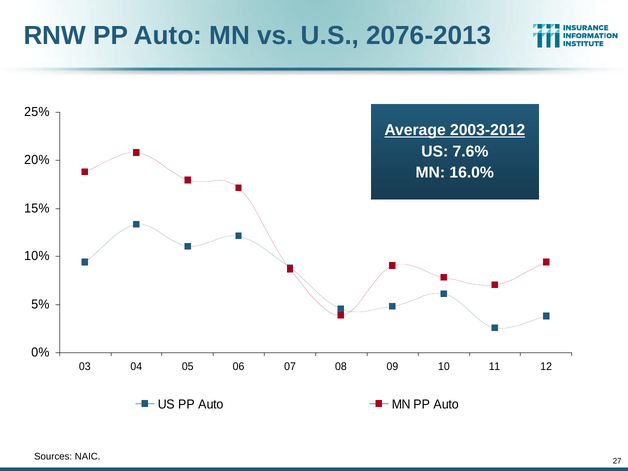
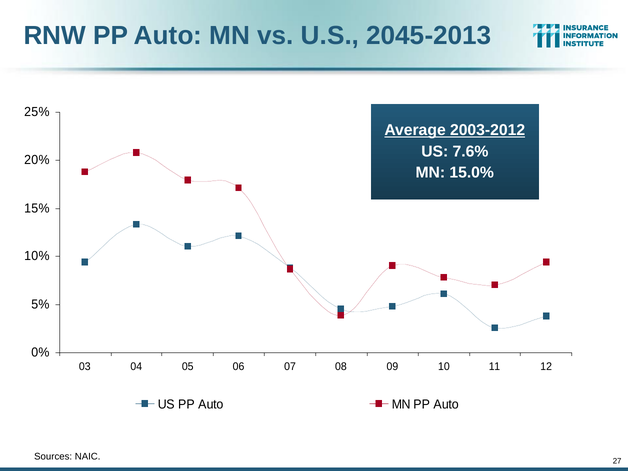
2076-2013: 2076-2013 -> 2045-2013
16.0%: 16.0% -> 15.0%
